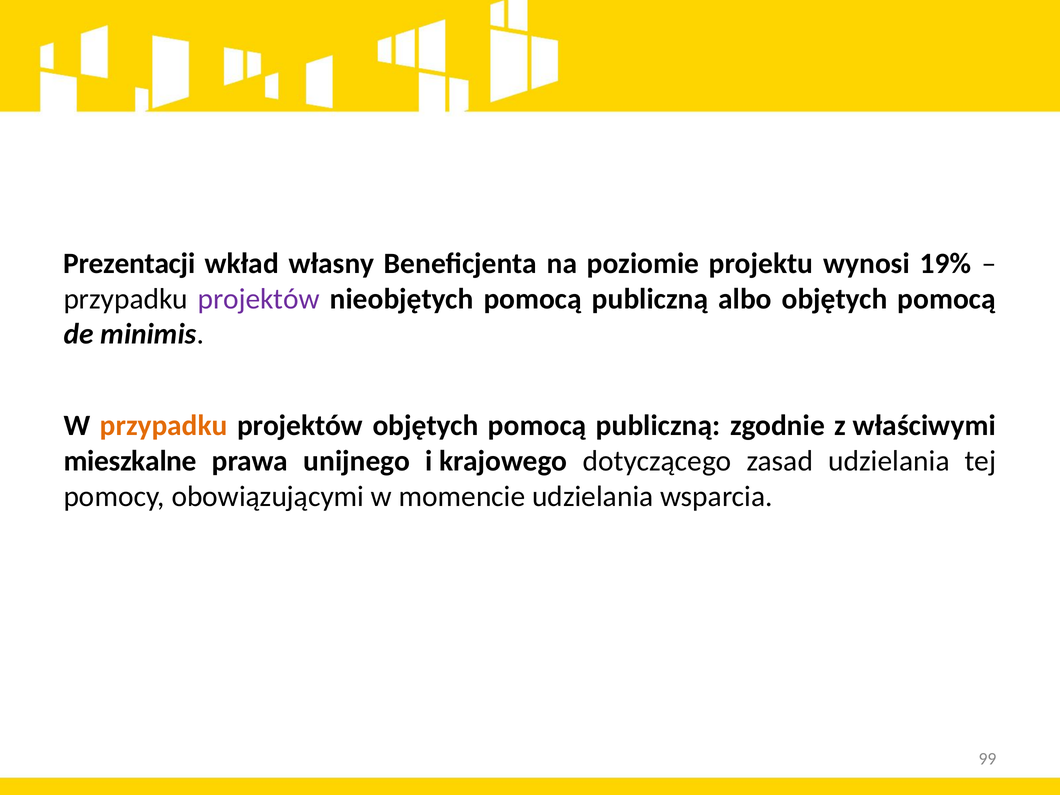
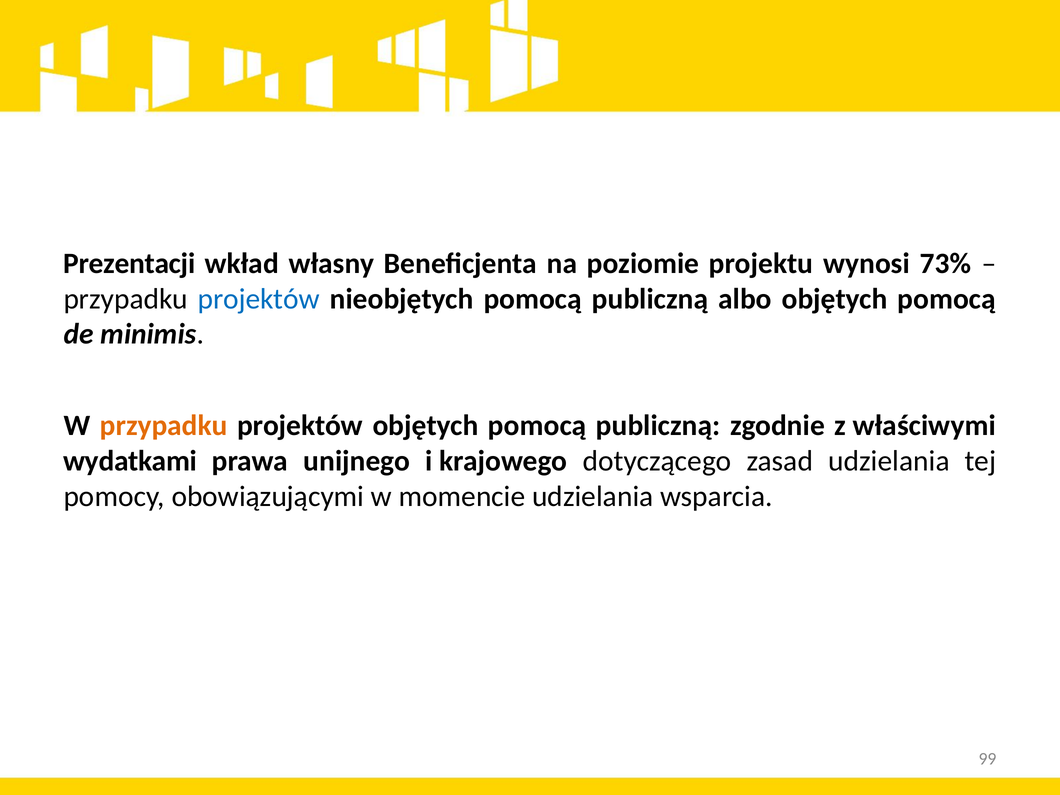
19%: 19% -> 73%
projektów at (259, 299) colour: purple -> blue
mieszkalne: mieszkalne -> wydatkami
